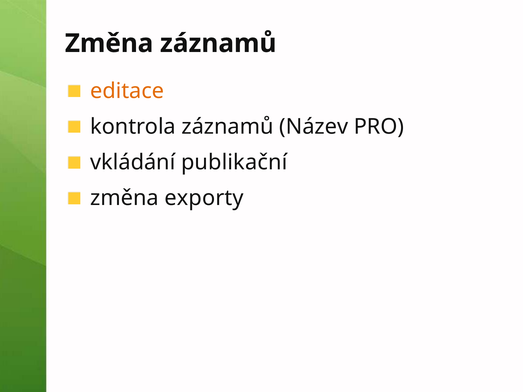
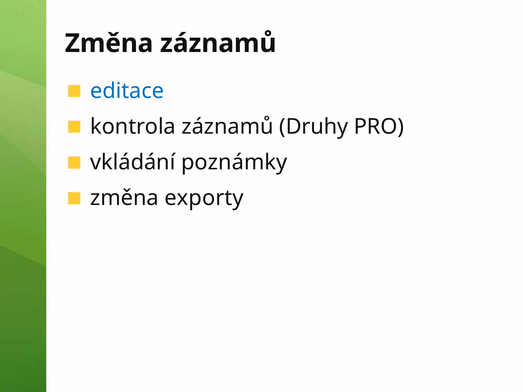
editace colour: orange -> blue
Název: Název -> Druhy
publikační: publikační -> poznámky
